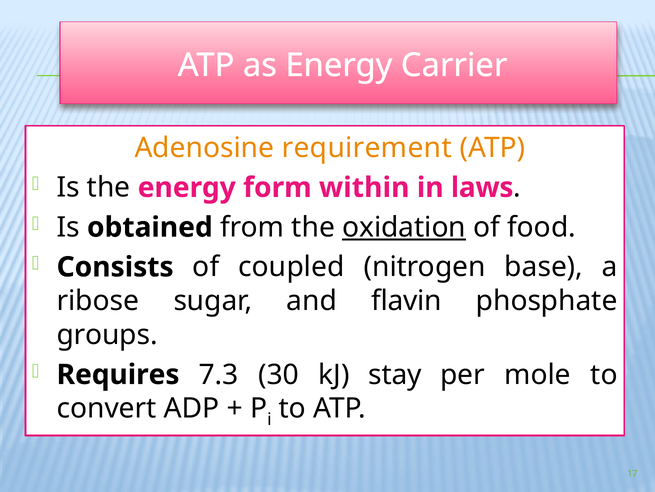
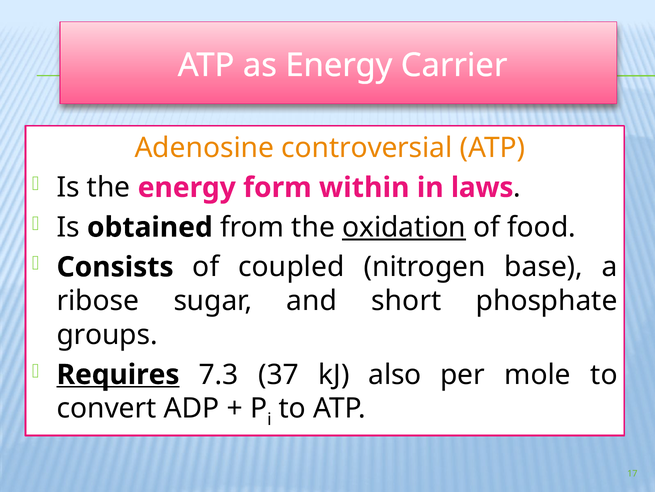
requirement: requirement -> controversial
flavin: flavin -> short
Requires underline: none -> present
30: 30 -> 37
stay: stay -> also
